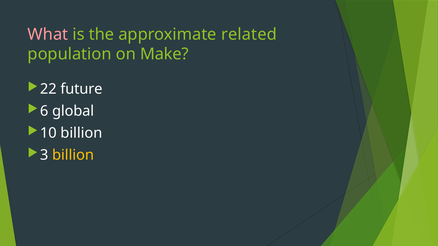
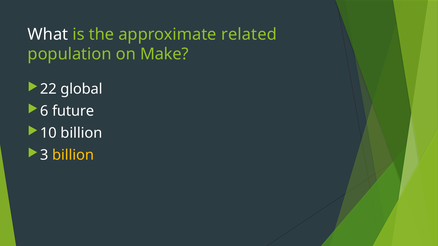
What colour: pink -> white
future: future -> global
global: global -> future
